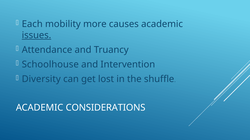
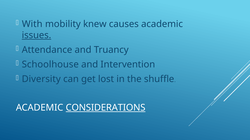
Each: Each -> With
more: more -> knew
CONSIDERATIONS underline: none -> present
